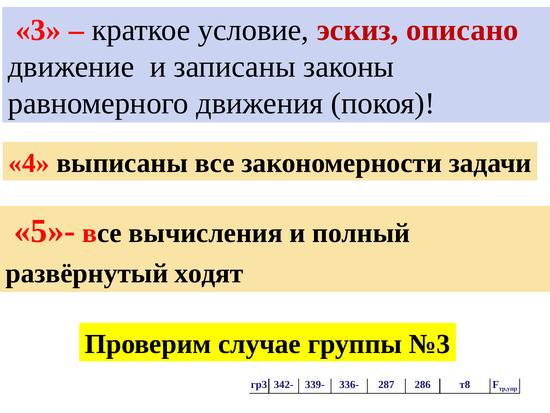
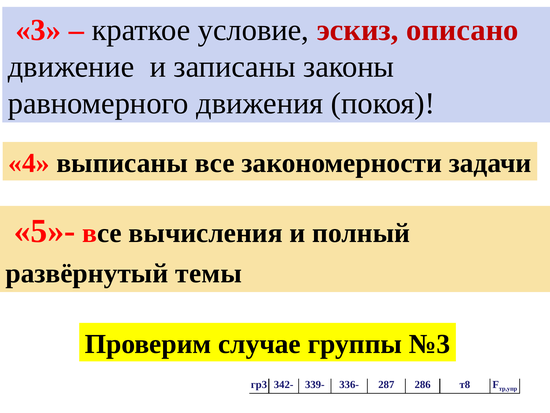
ходят: ходят -> темы
